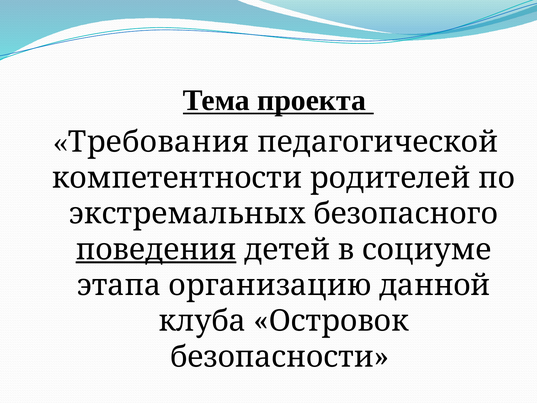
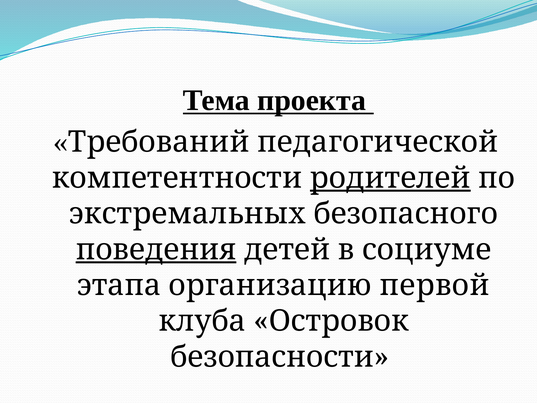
Требования: Требования -> Требований
родителей underline: none -> present
данной: данной -> первой
